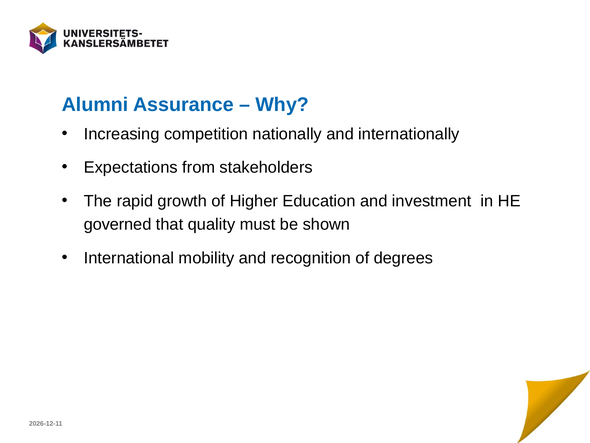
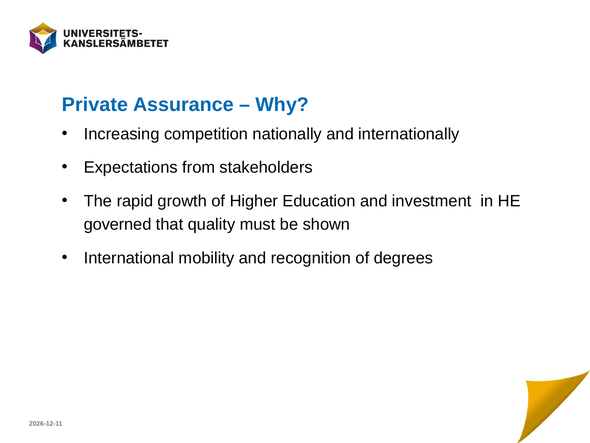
Alumni: Alumni -> Private
